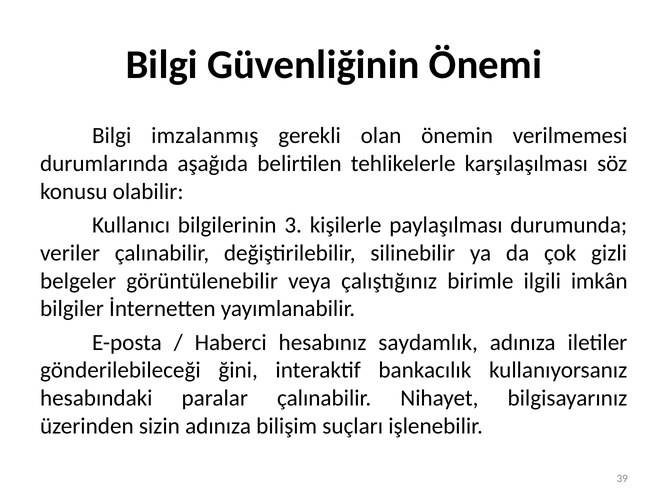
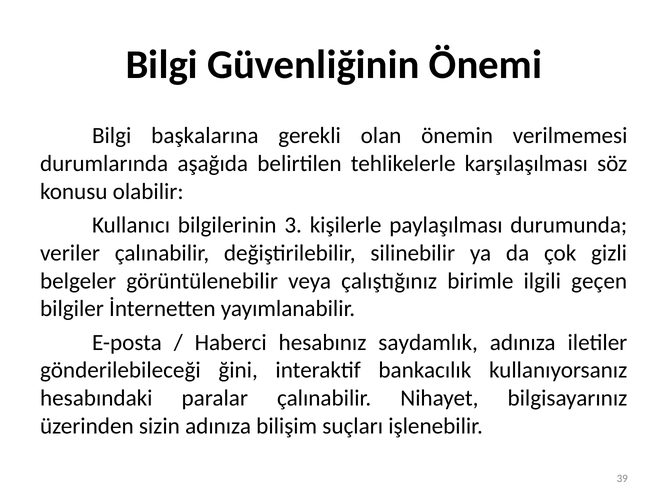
imzalanmış: imzalanmış -> başkalarına
imkân: imkân -> geçen
